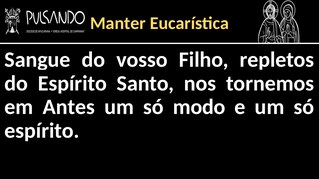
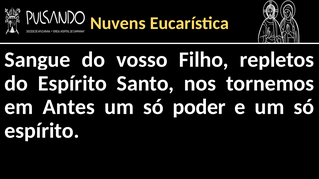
Manter: Manter -> Nuvens
modo: modo -> poder
